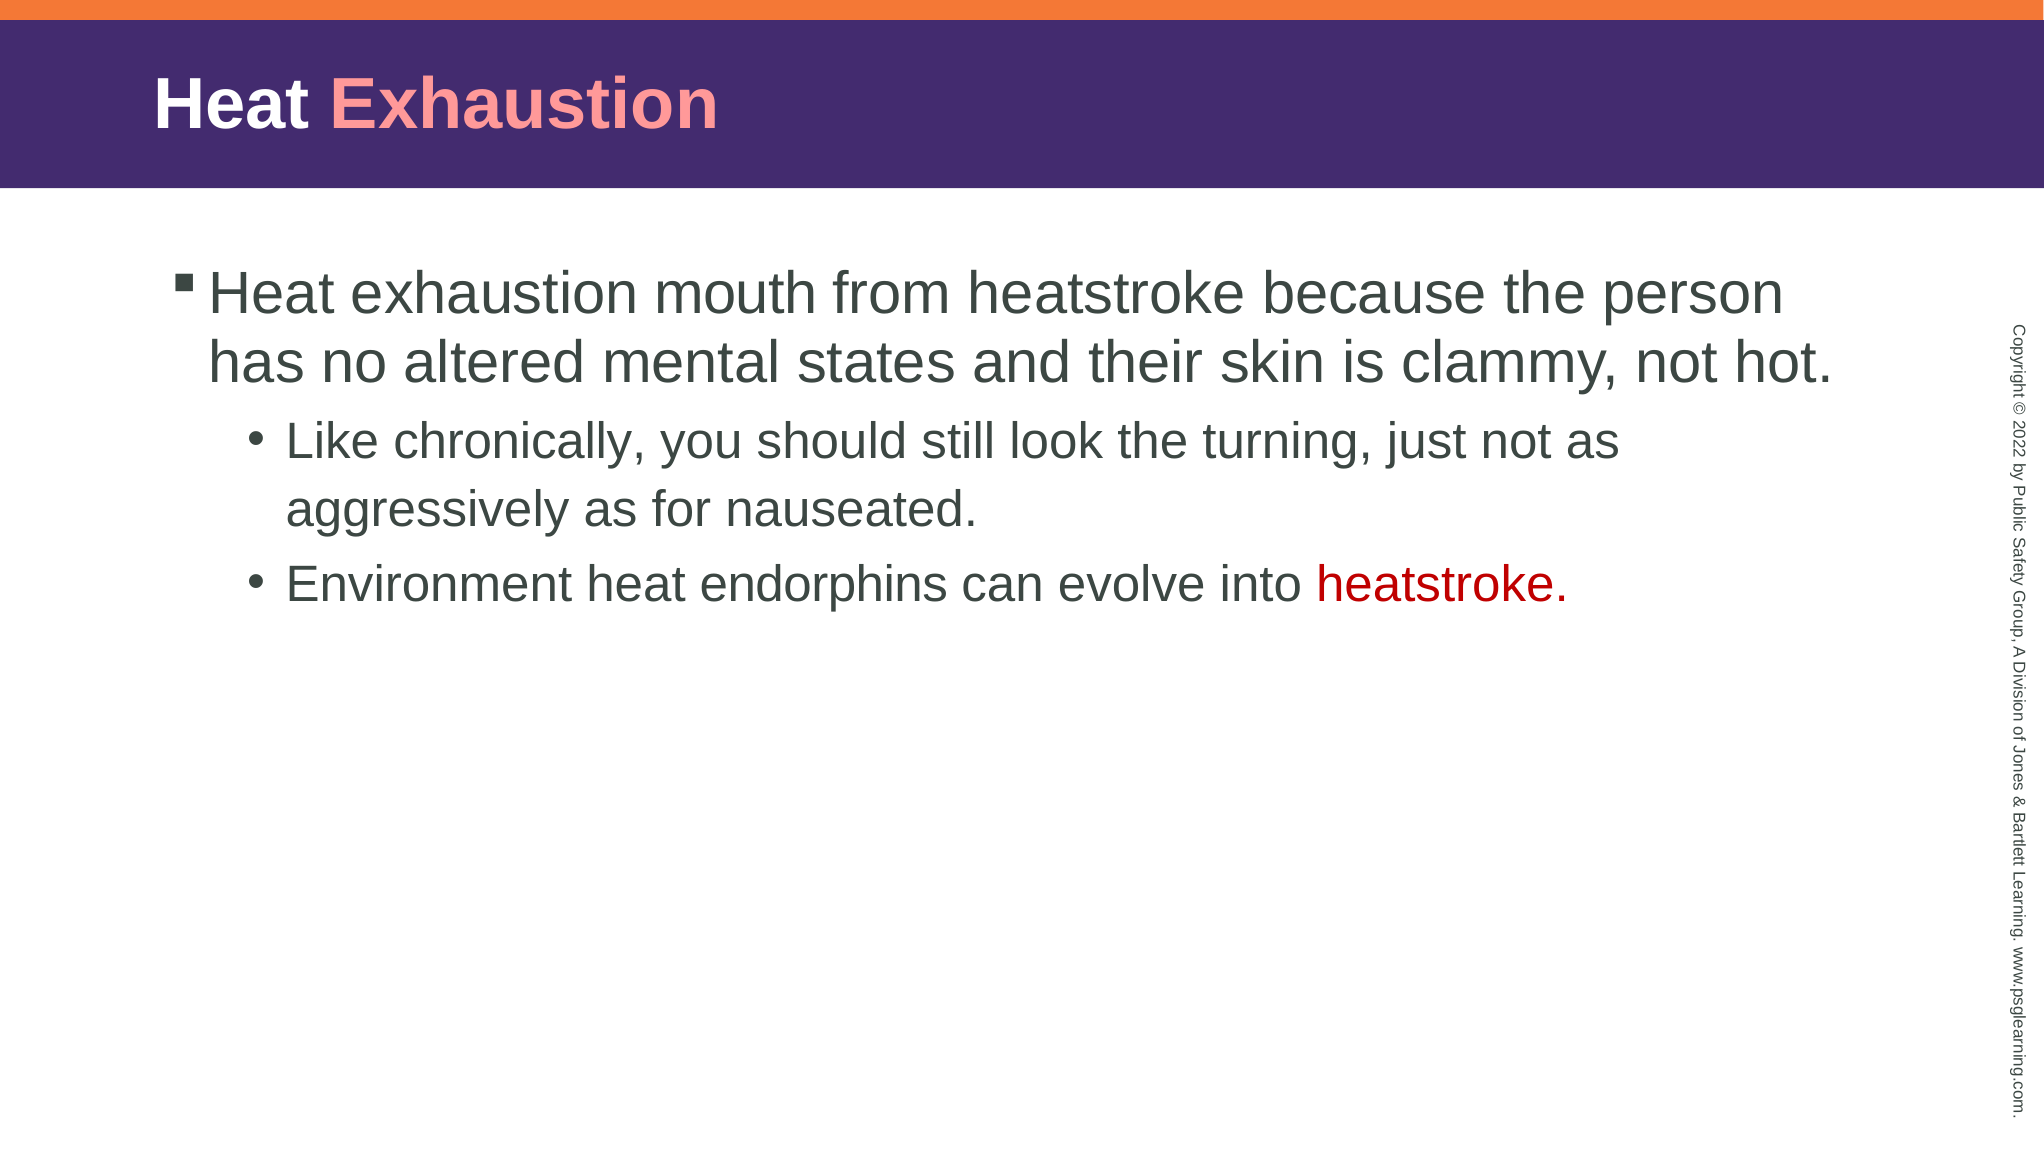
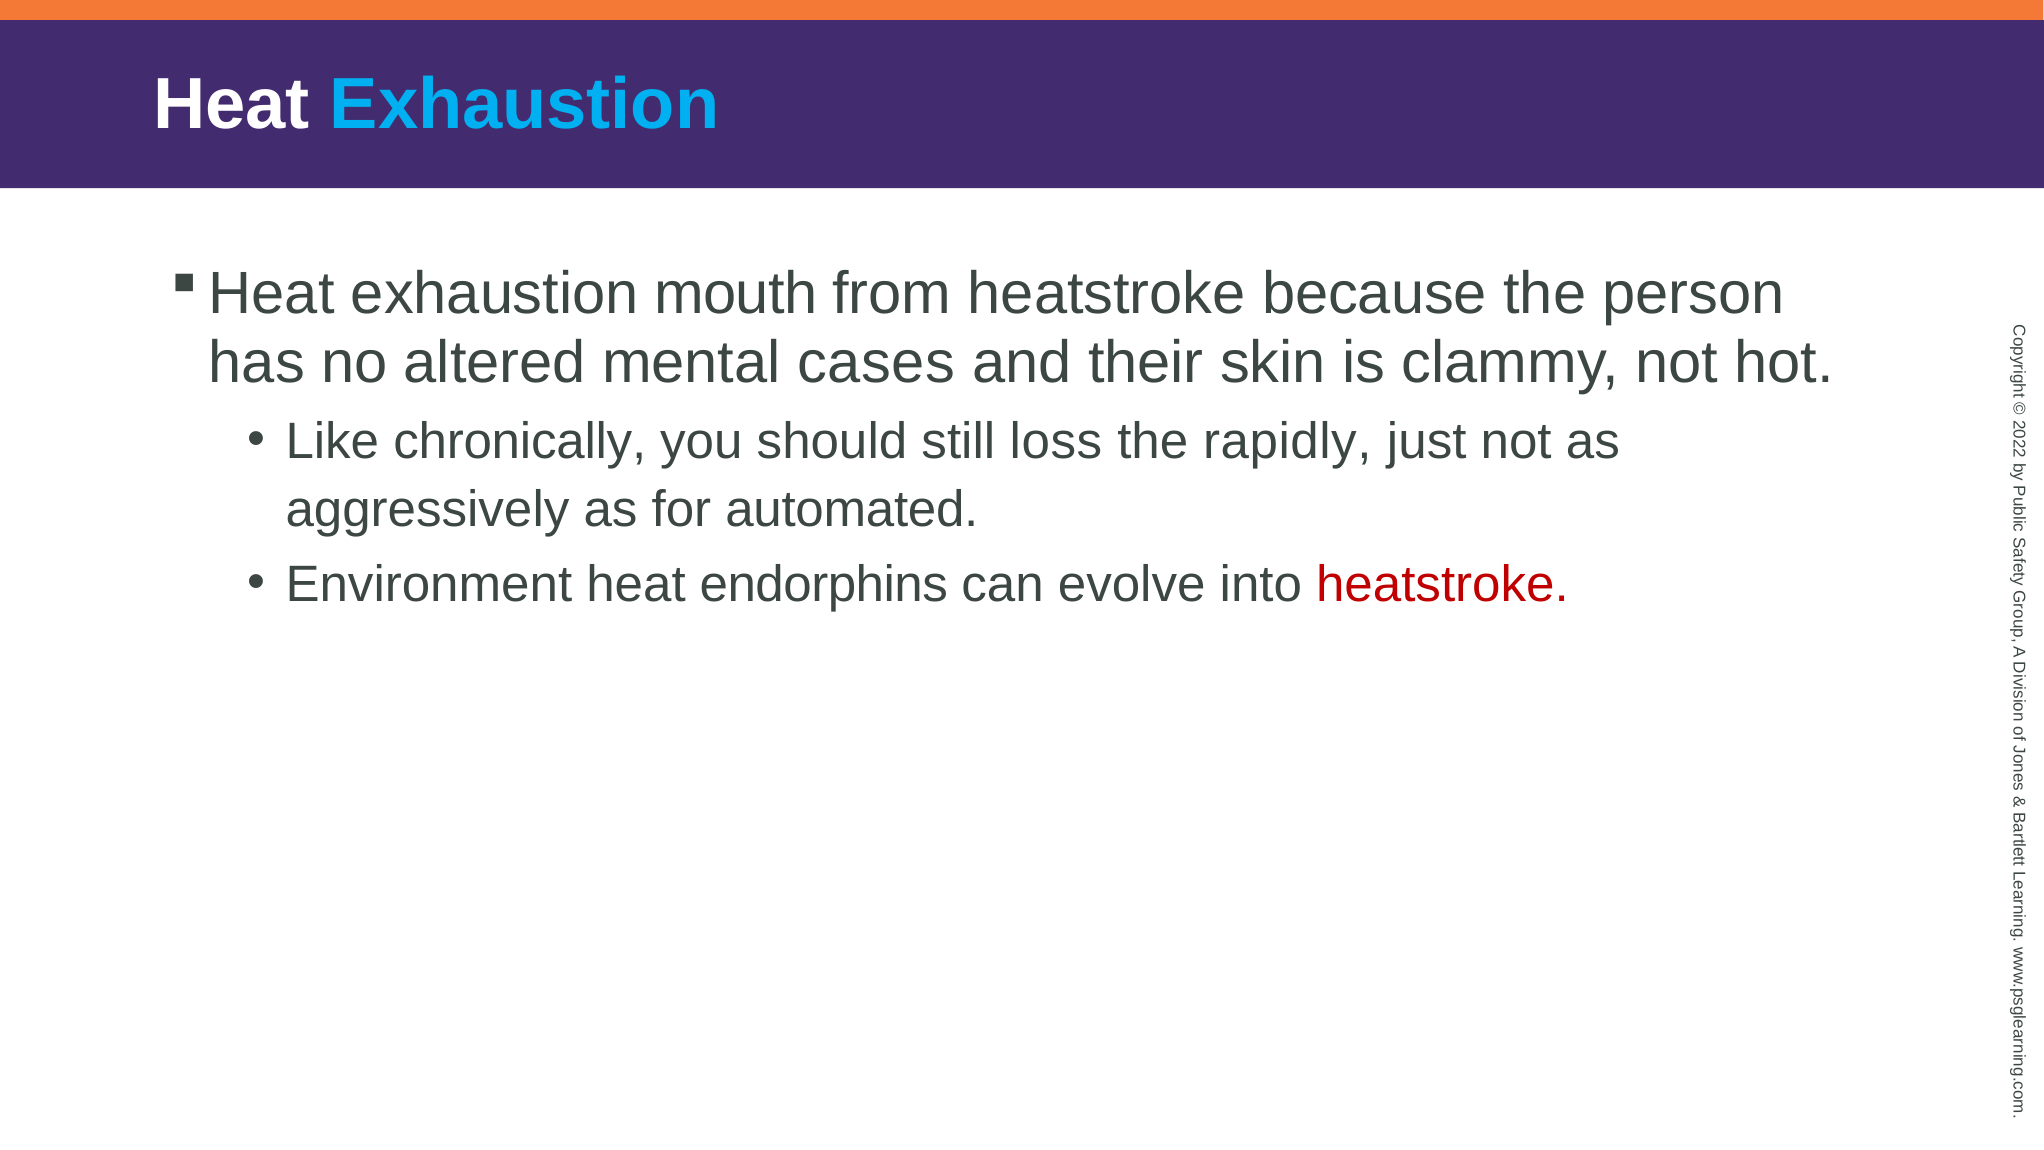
Exhaustion at (525, 105) colour: pink -> light blue
states: states -> cases
look: look -> loss
turning: turning -> rapidly
nauseated: nauseated -> automated
